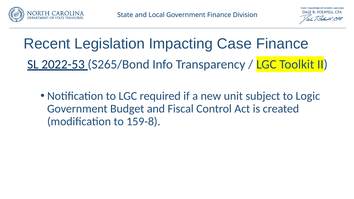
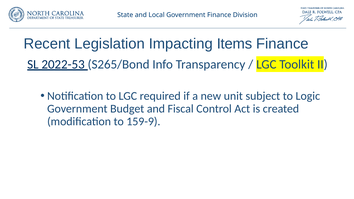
Case: Case -> Items
159-8: 159-8 -> 159-9
